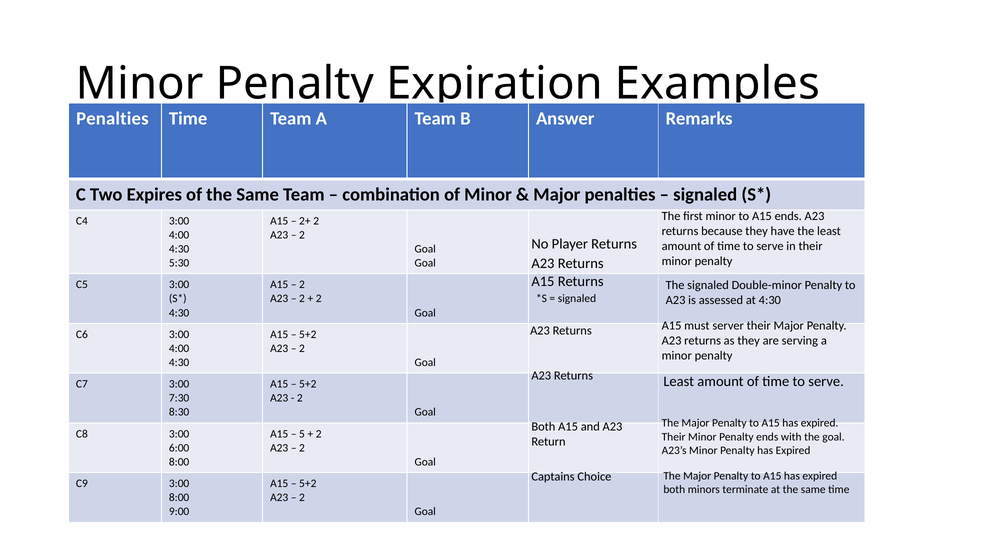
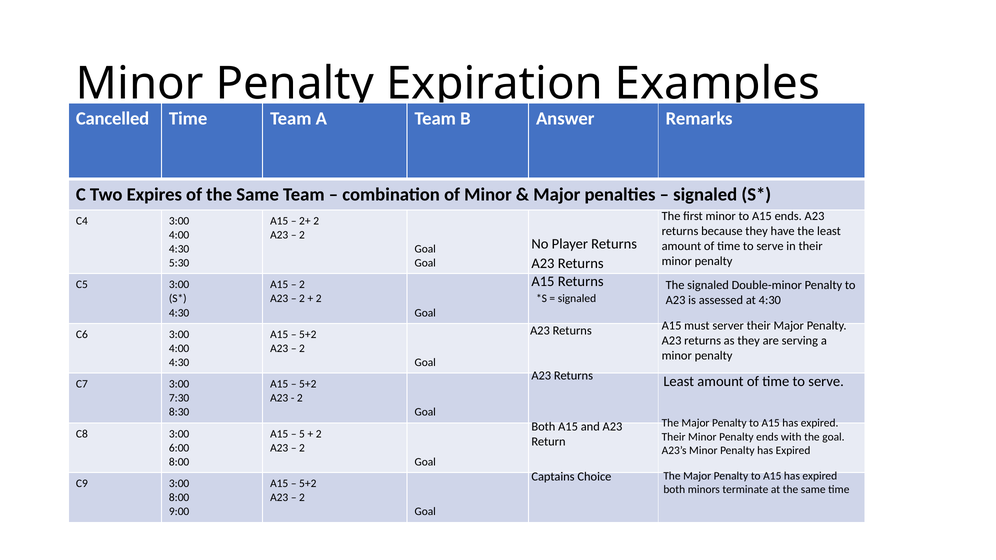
Penalties at (112, 119): Penalties -> Cancelled
